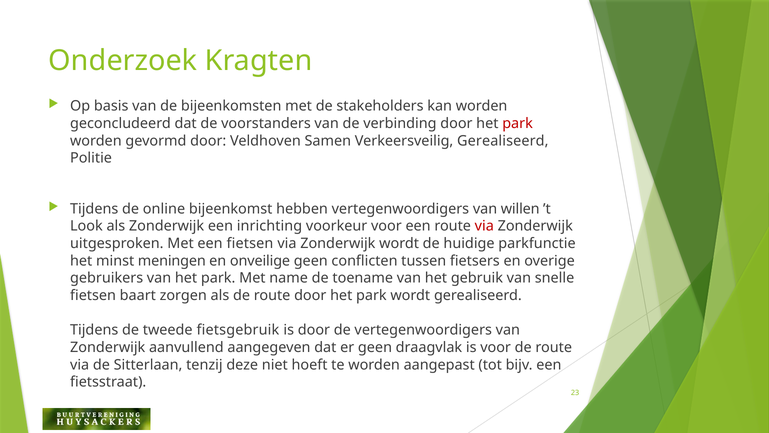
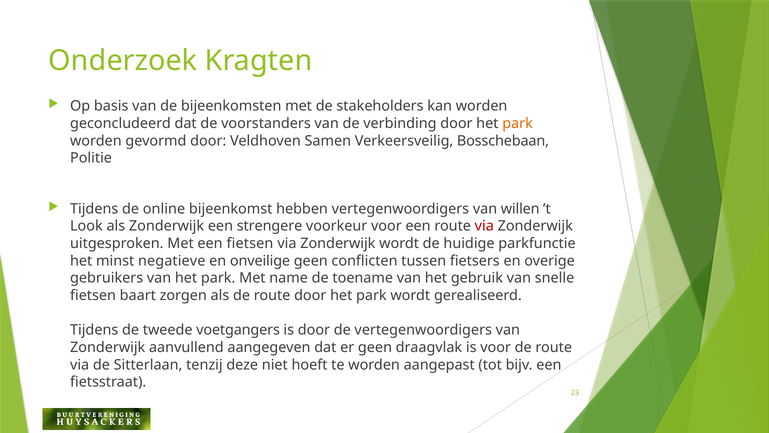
park at (518, 123) colour: red -> orange
Verkeersveilig Gerealiseerd: Gerealiseerd -> Bosschebaan
inrichting: inrichting -> strengere
meningen: meningen -> negatieve
fietsgebruik: fietsgebruik -> voetgangers
